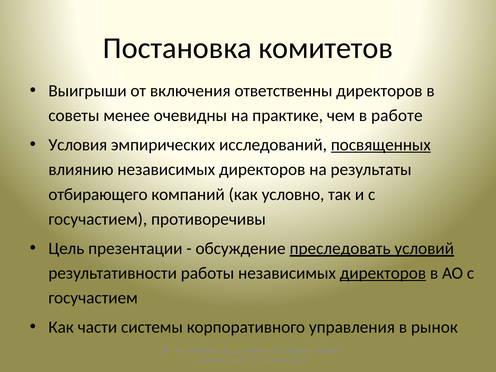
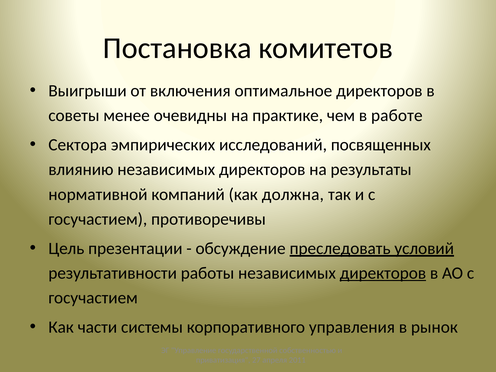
ответственны: ответственны -> оптимальное
Условия: Условия -> Сектора
посвященных underline: present -> none
отбирающего: отбирающего -> нормативной
условно: условно -> должна
